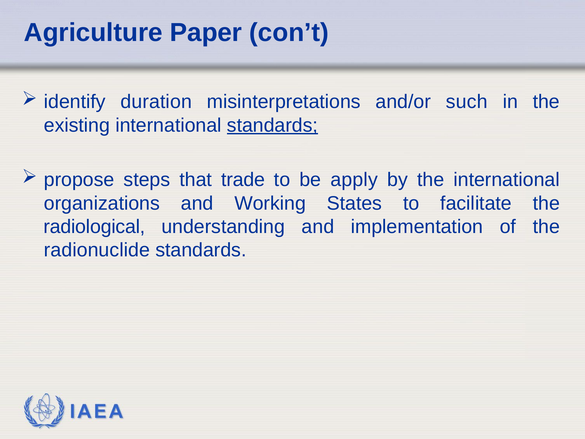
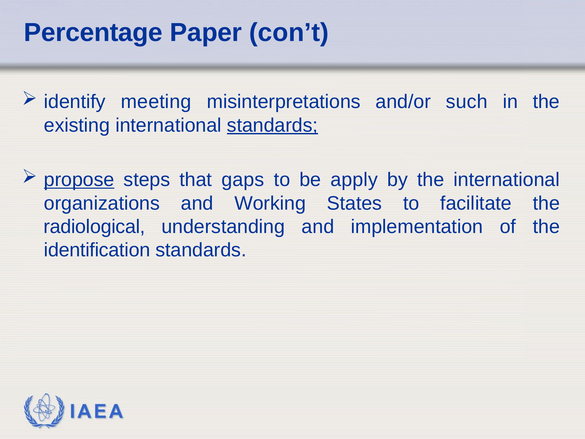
Agriculture: Agriculture -> Percentage
duration: duration -> meeting
propose underline: none -> present
trade: trade -> gaps
radionuclide: radionuclide -> identification
